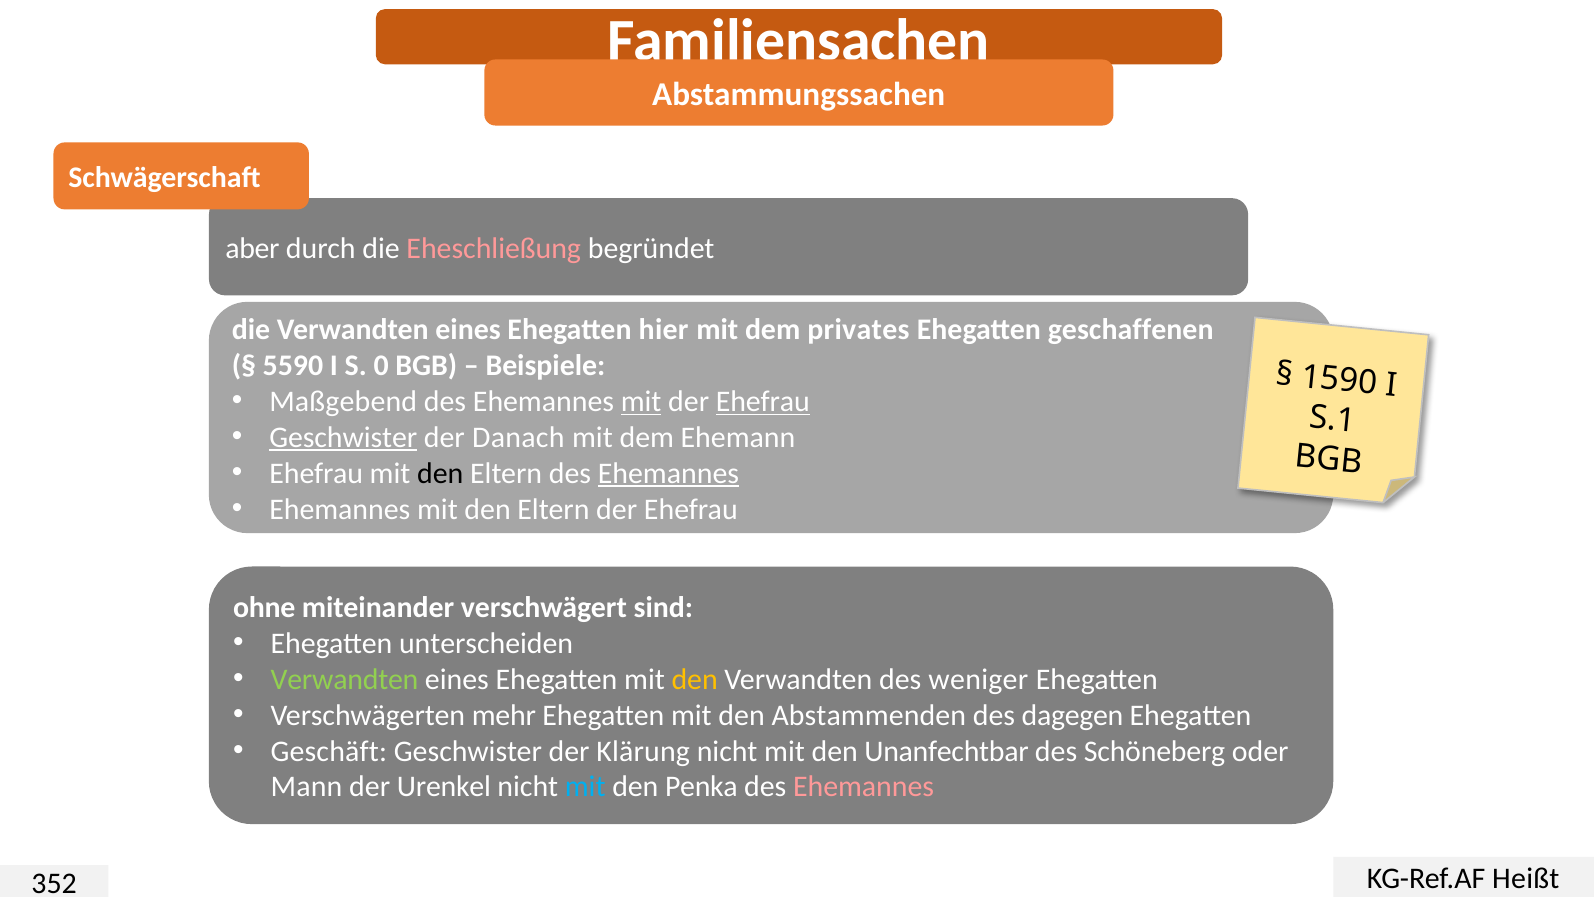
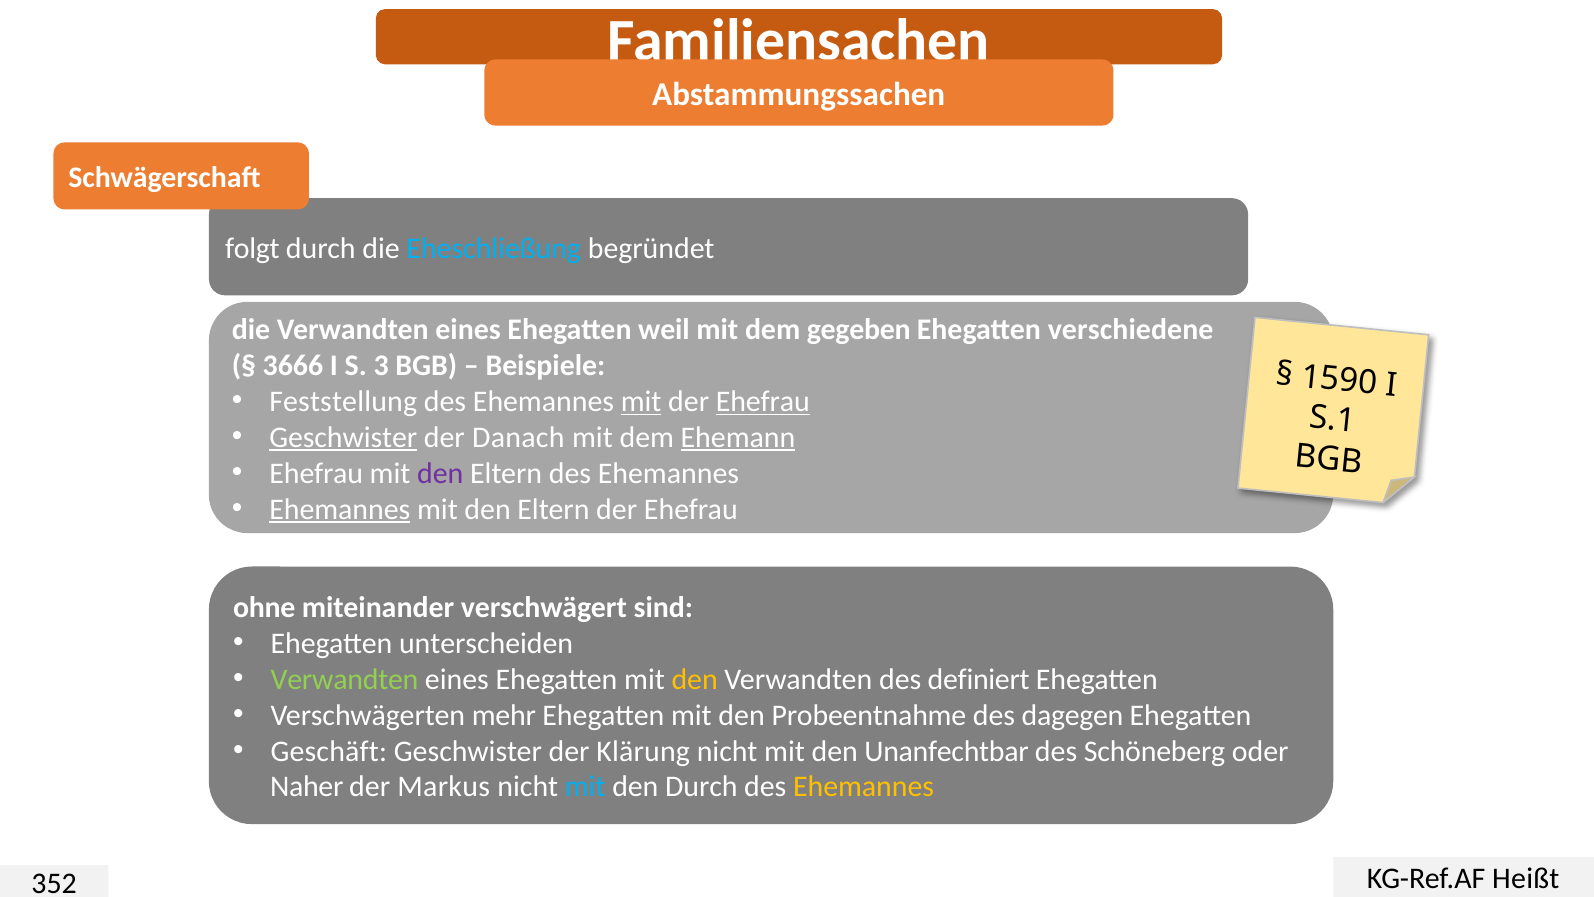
aber: aber -> folgt
Eheschließung colour: pink -> light blue
hier: hier -> weil
privates: privates -> gegeben
geschaffenen: geschaffenen -> verschiedene
5590: 5590 -> 3666
0: 0 -> 3
Maßgebend: Maßgebend -> Feststellung
Ehemann underline: none -> present
den at (440, 473) colour: black -> purple
Ehemannes at (668, 473) underline: present -> none
Ehemannes at (340, 509) underline: none -> present
weniger: weniger -> definiert
Abstammenden: Abstammenden -> Probeentnahme
Mann: Mann -> Naher
Urenkel: Urenkel -> Markus
den Penka: Penka -> Durch
Ehemannes at (864, 787) colour: pink -> yellow
